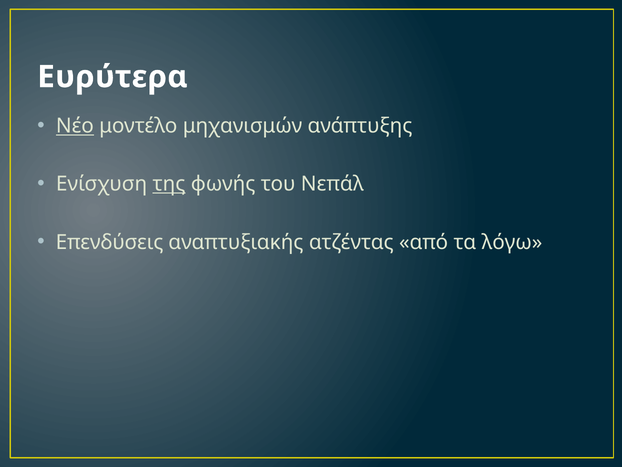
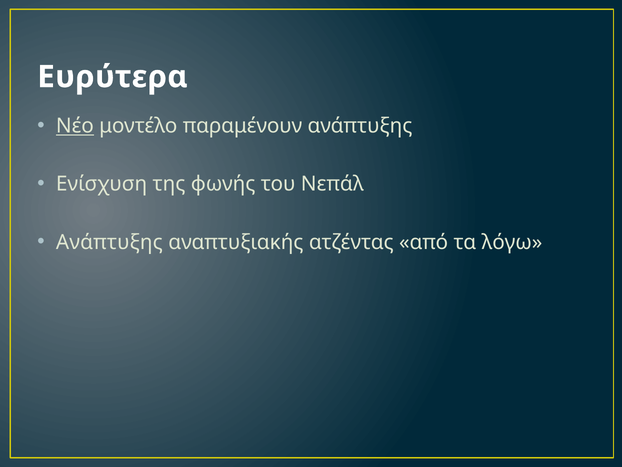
μηχανισμών: μηχανισμών -> παραμένουν
της underline: present -> none
Επενδύσεις at (110, 242): Επενδύσεις -> Ανάπτυξης
